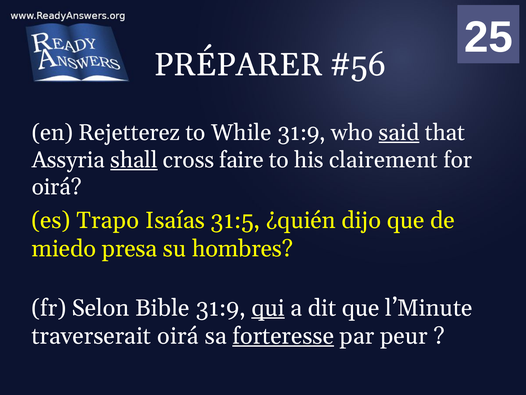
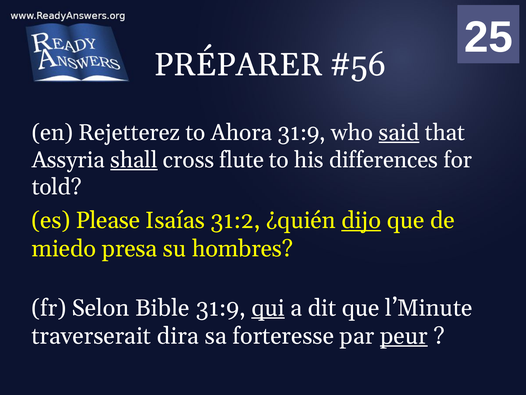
While: While -> Ahora
faire: faire -> flute
clairement: clairement -> differences
oirá at (57, 187): oirá -> told
Trapo: Trapo -> Please
31:5: 31:5 -> 31:2
dijo underline: none -> present
traverserait oirá: oirá -> dira
forteresse underline: present -> none
peur underline: none -> present
